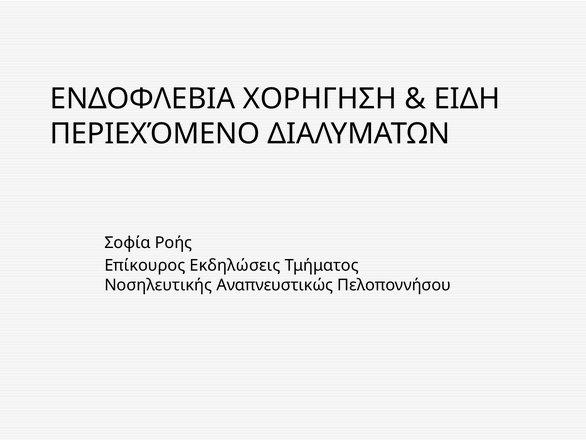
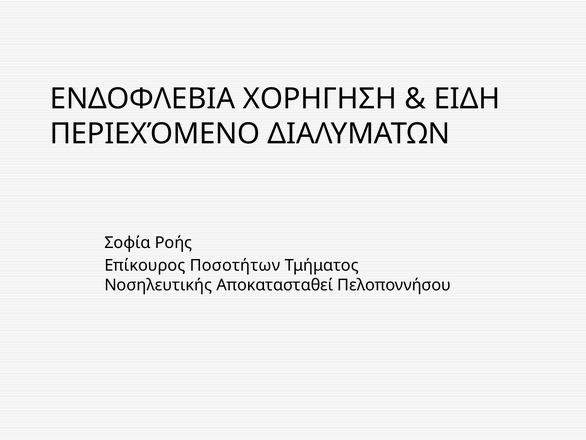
Εκδηλώσεις: Εκδηλώσεις -> Ποσοτήτων
Αναπνευστικώς: Αναπνευστικώς -> Αποκατασταθεί
